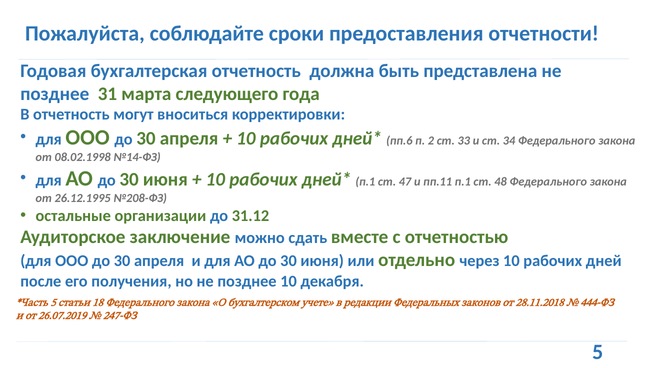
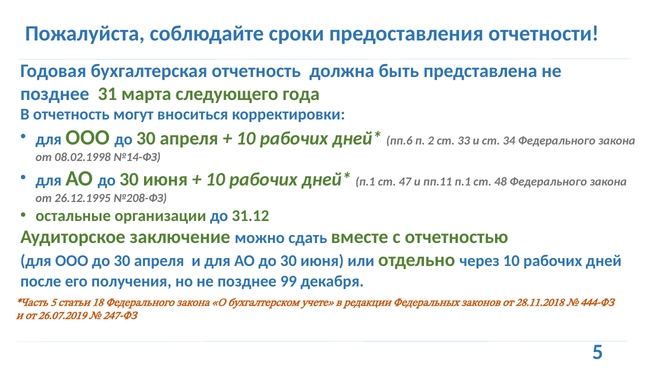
позднее 10: 10 -> 99
